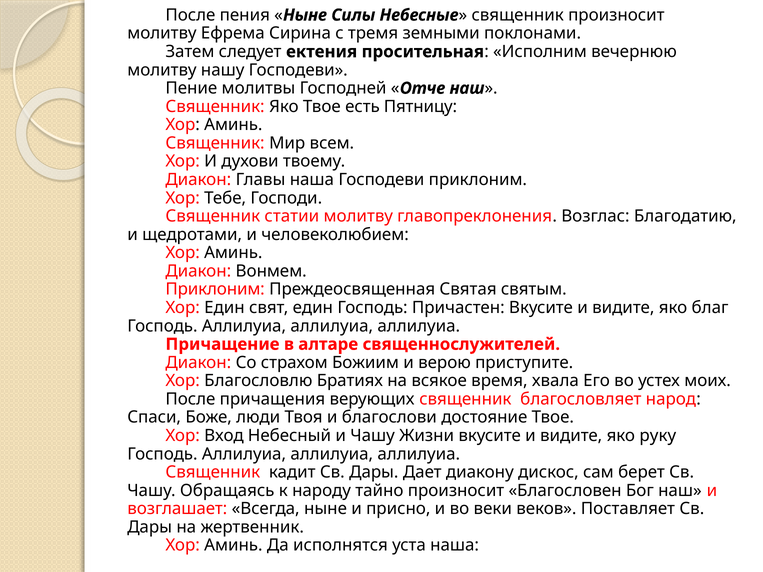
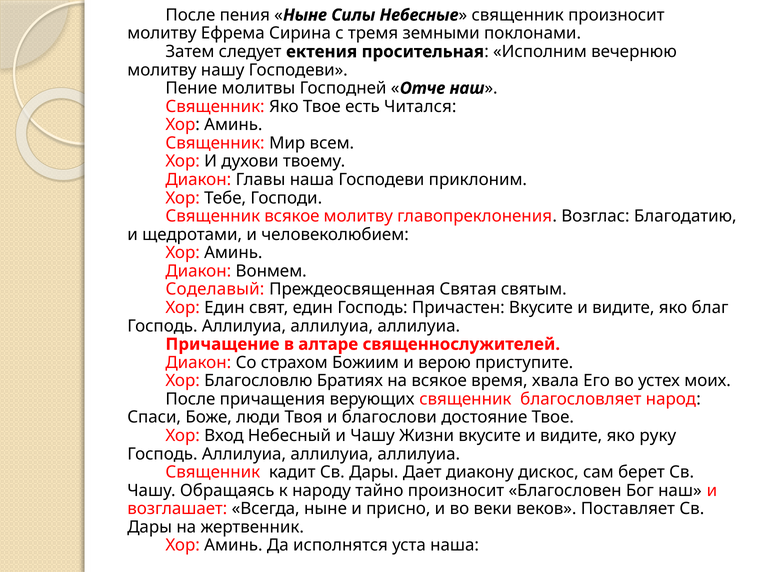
Пятницу: Пятницу -> Читался
Священник статии: статии -> всякое
Приклоним at (215, 290): Приклоним -> Соделавый
